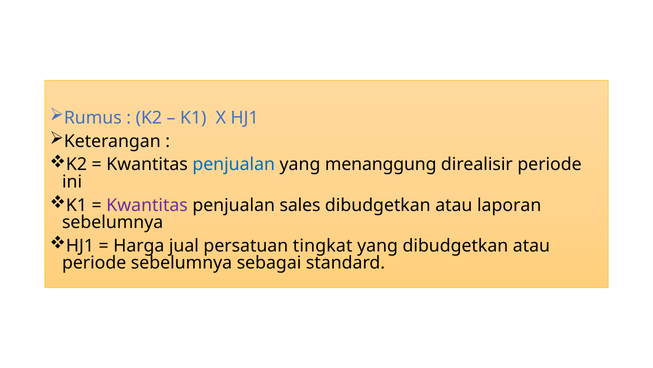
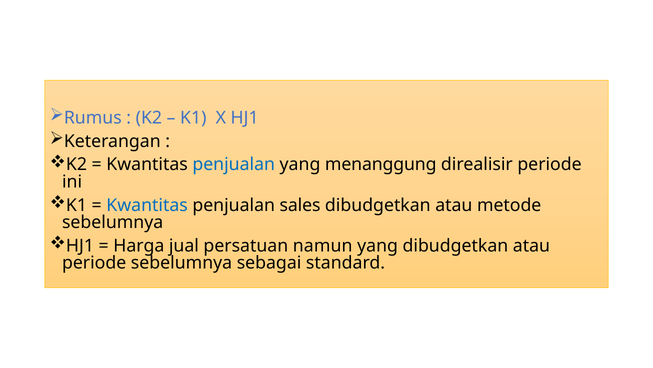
Kwantitas at (147, 205) colour: purple -> blue
laporan: laporan -> metode
tingkat: tingkat -> namun
